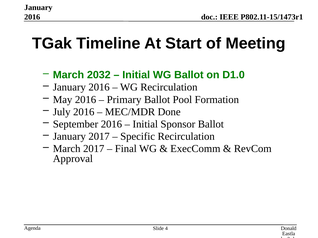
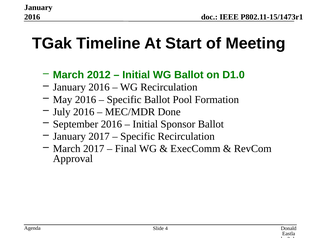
2032: 2032 -> 2012
Primary at (124, 100): Primary -> Specific
